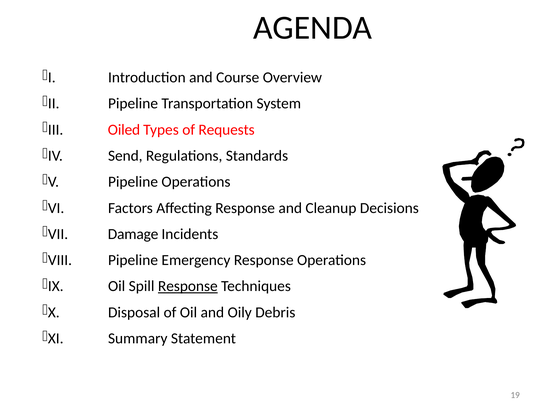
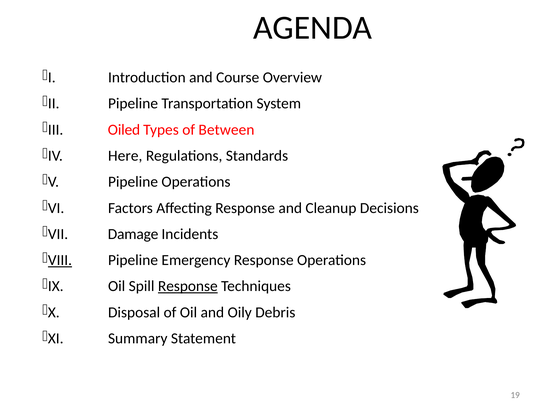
Requests: Requests -> Between
Send: Send -> Here
VIII underline: none -> present
